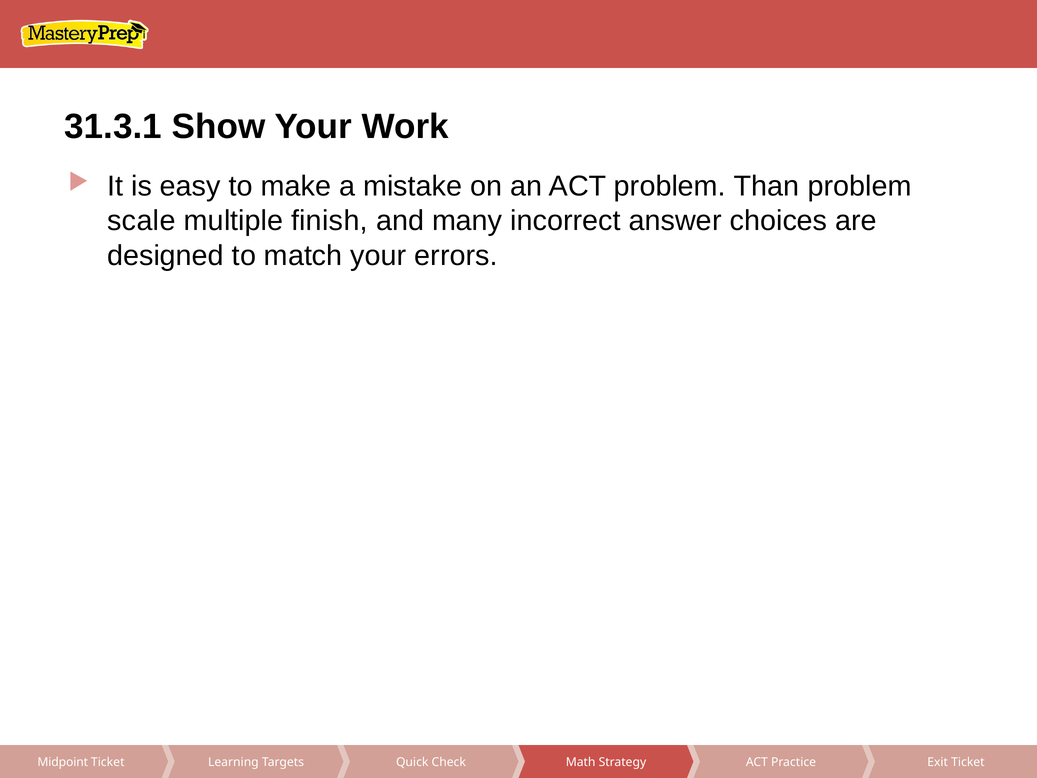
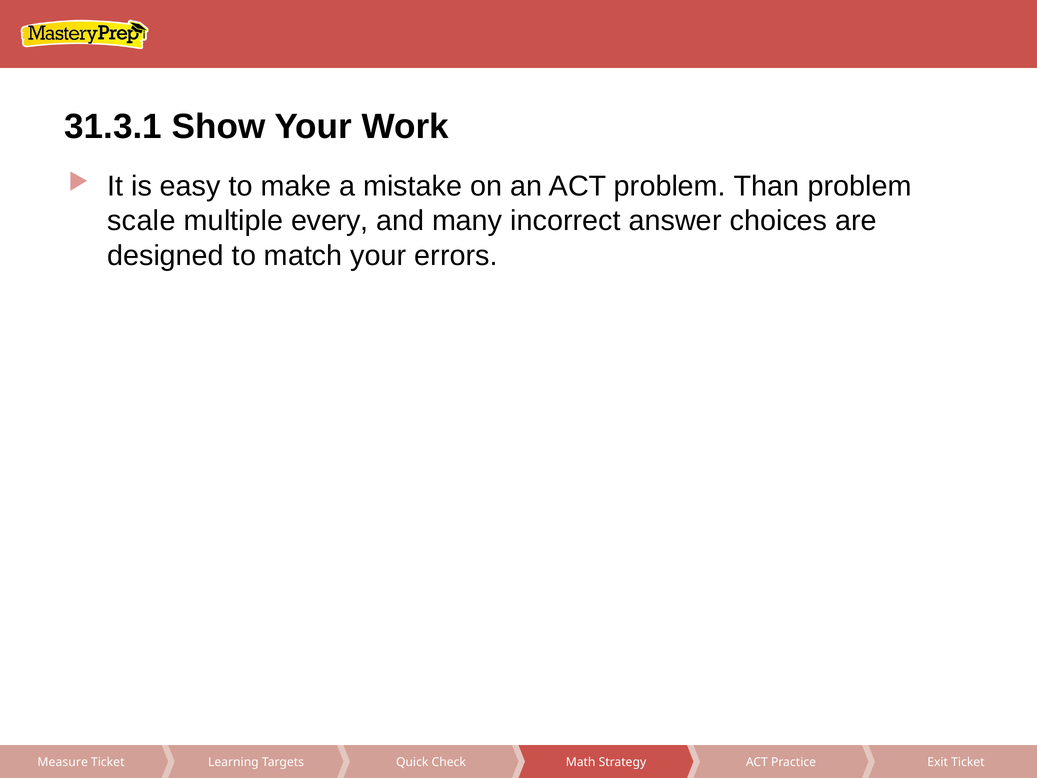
finish: finish -> every
Midpoint: Midpoint -> Measure
